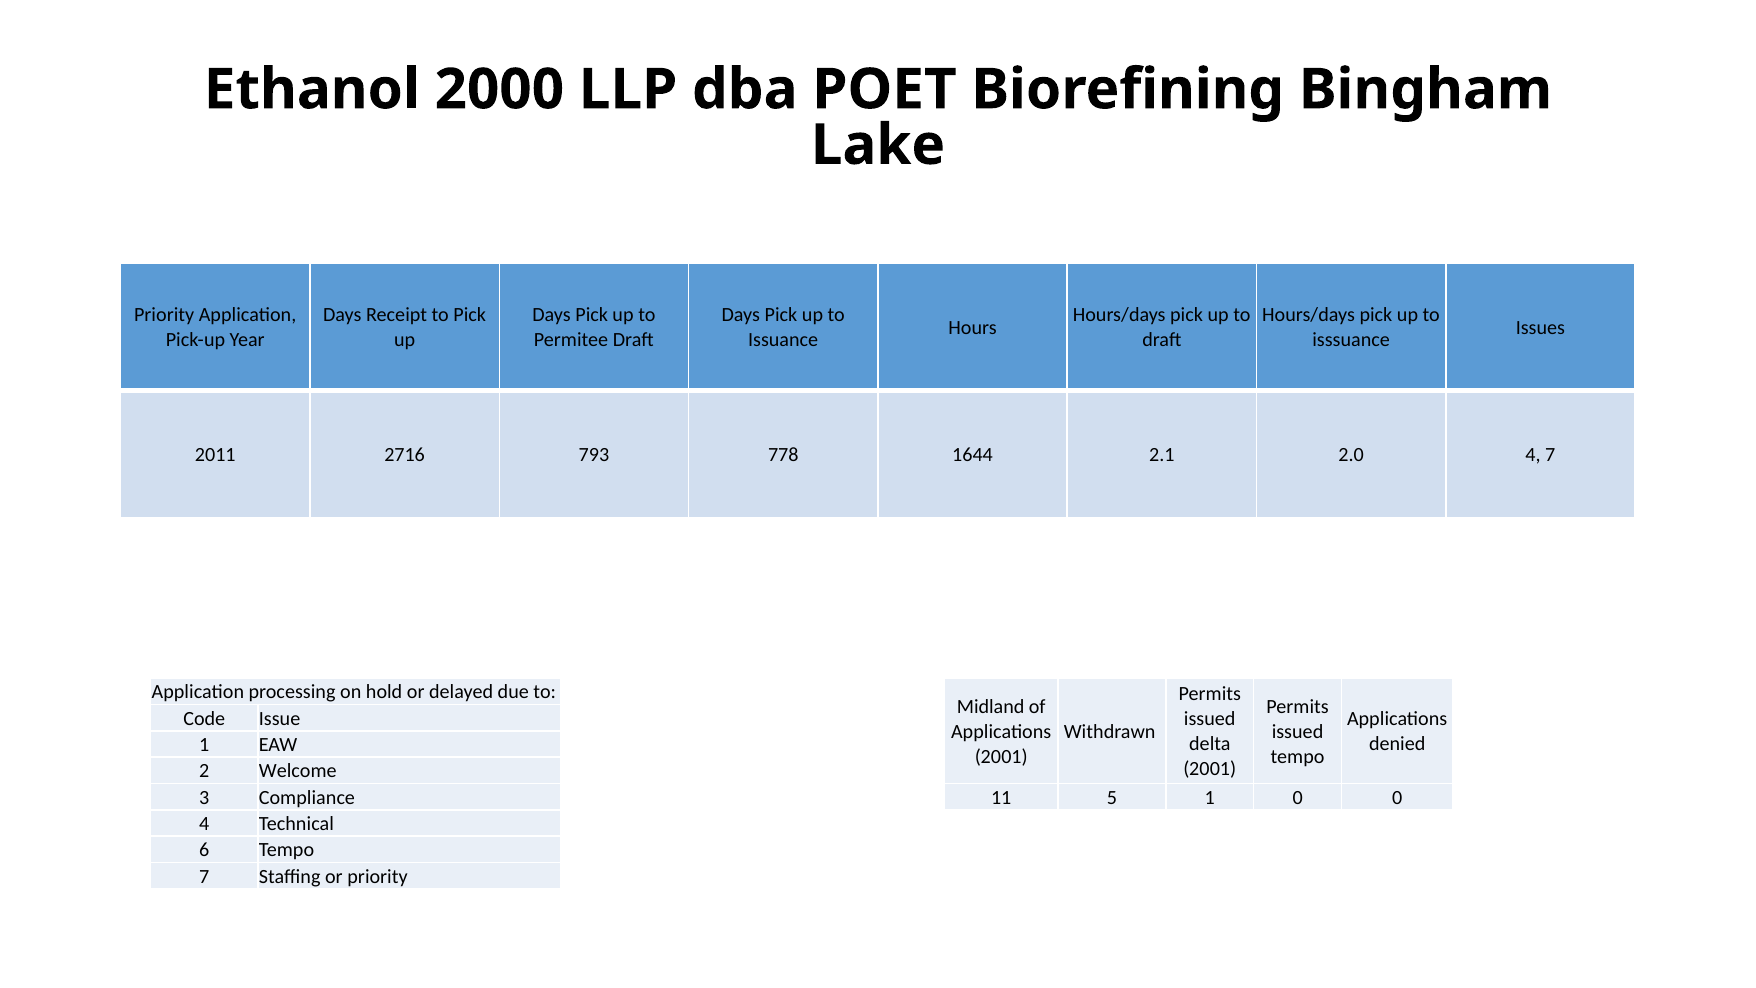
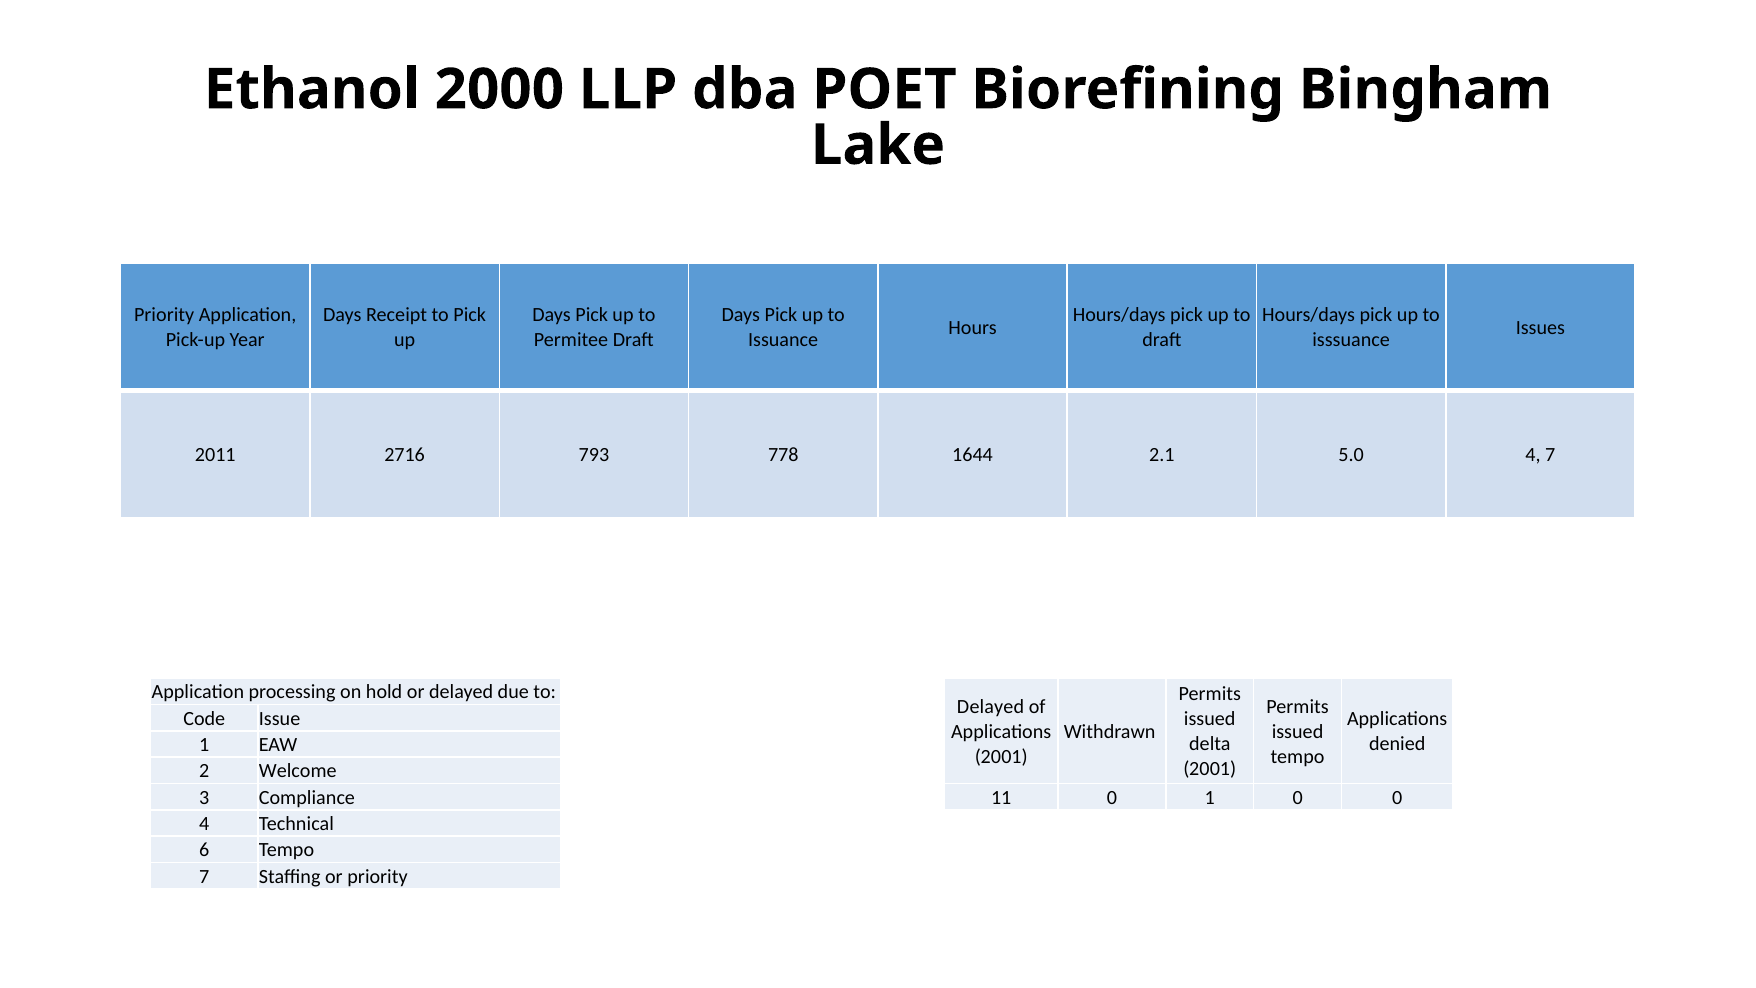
2.0: 2.0 -> 5.0
Midland at (991, 707): Midland -> Delayed
11 5: 5 -> 0
